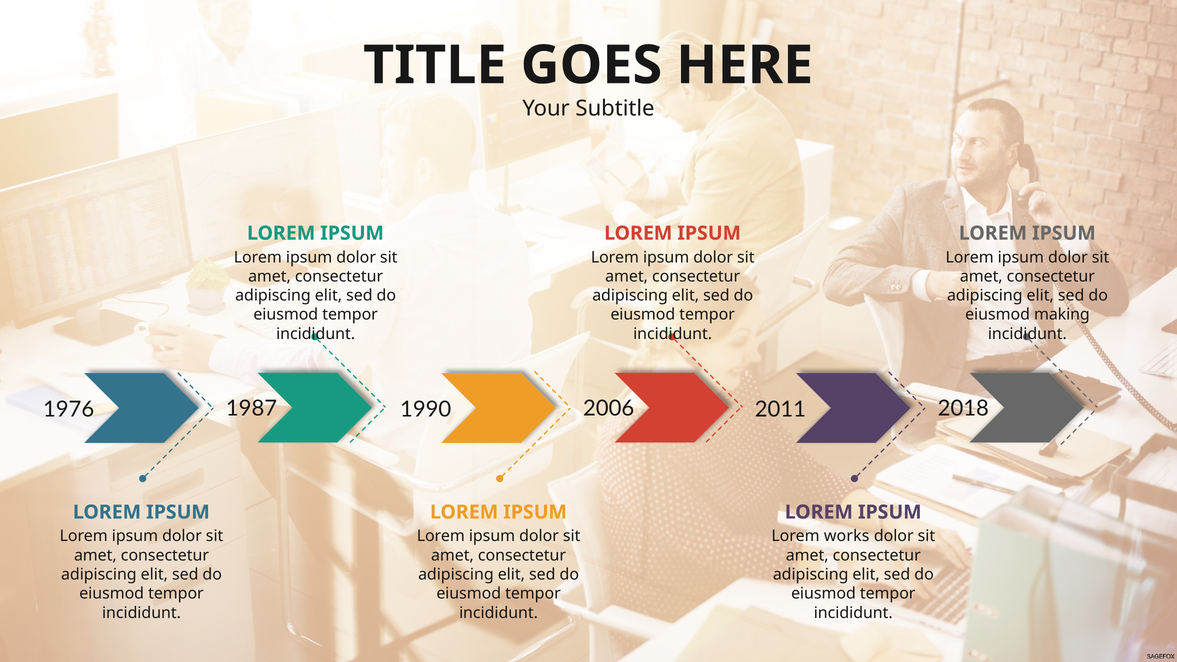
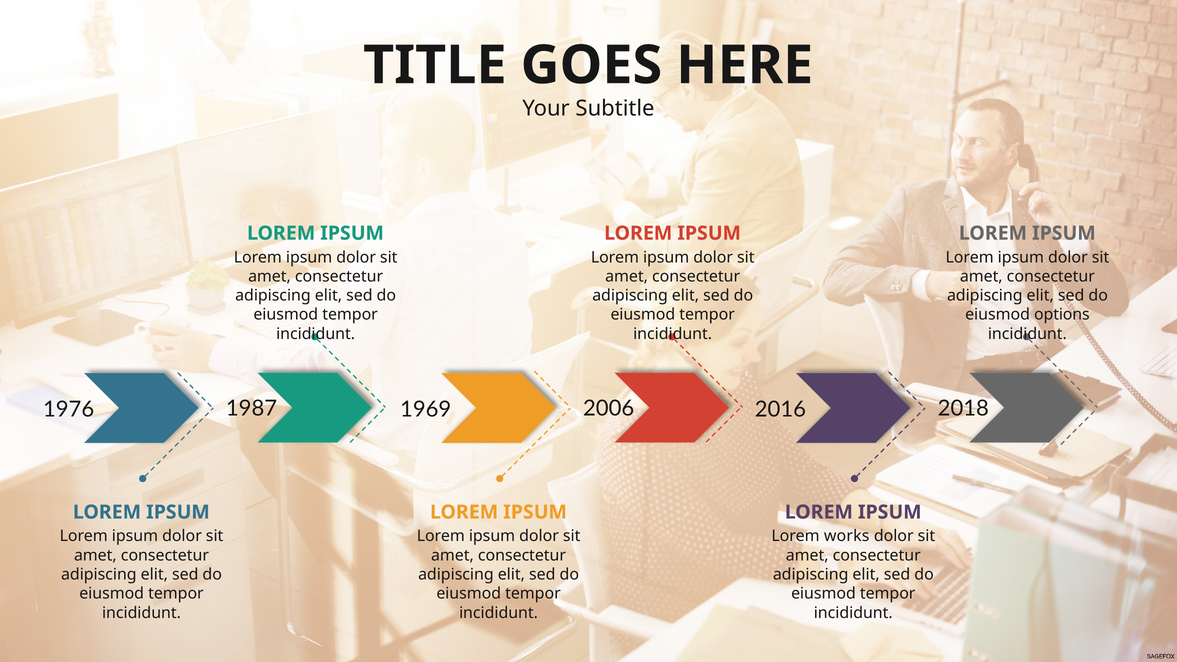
making: making -> options
1990: 1990 -> 1969
2011: 2011 -> 2016
